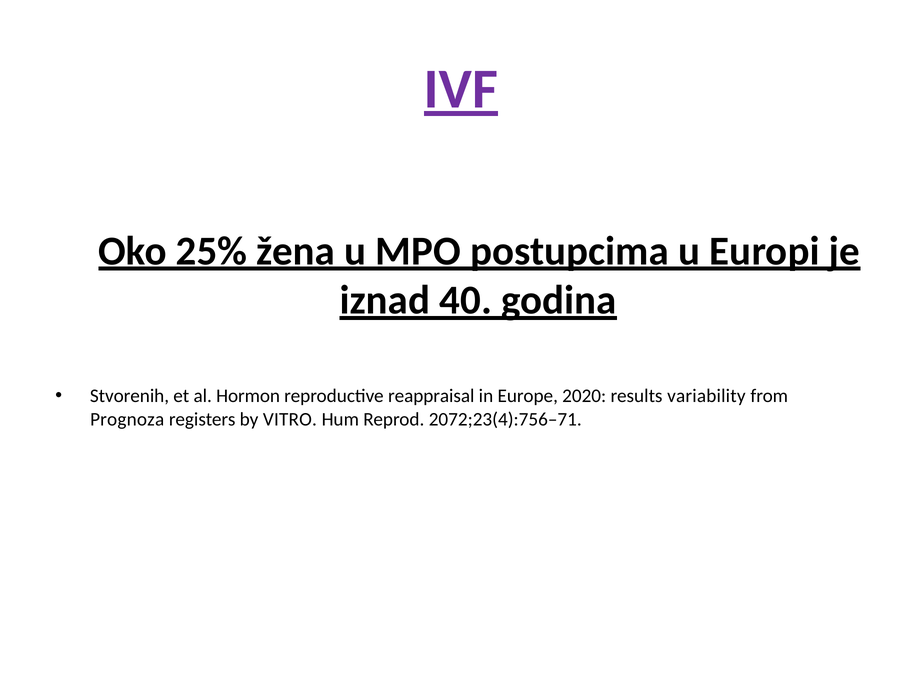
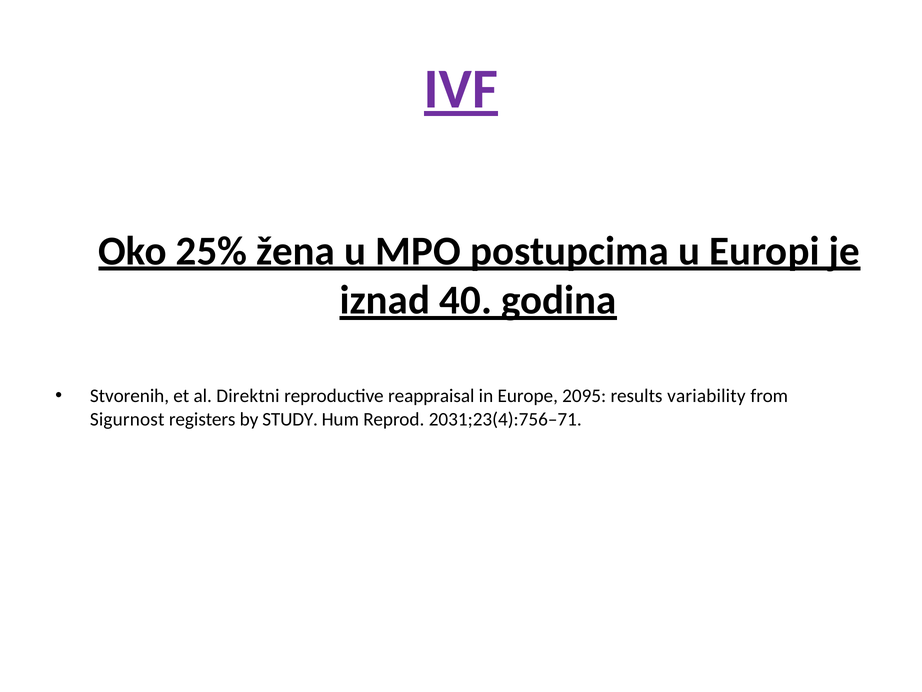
Hormon: Hormon -> Direktni
2020: 2020 -> 2095
Prognoza: Prognoza -> Sigurnost
VITRO: VITRO -> STUDY
2072;23(4):756–71: 2072;23(4):756–71 -> 2031;23(4):756–71
